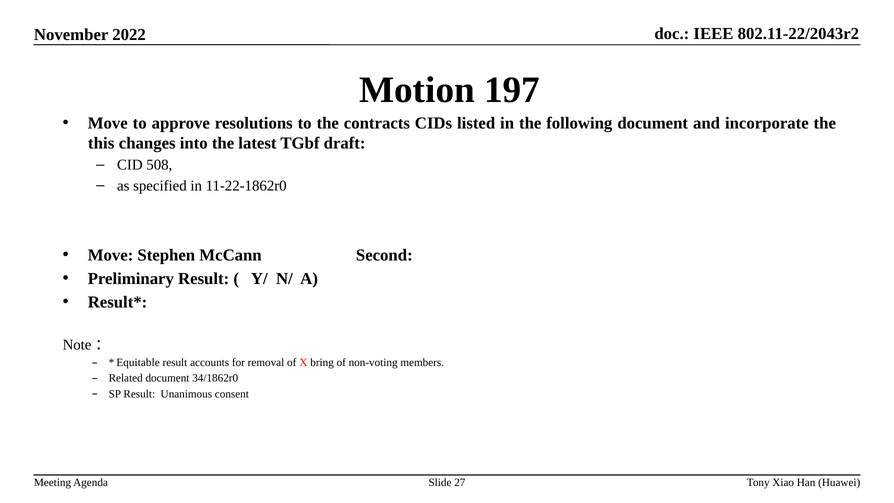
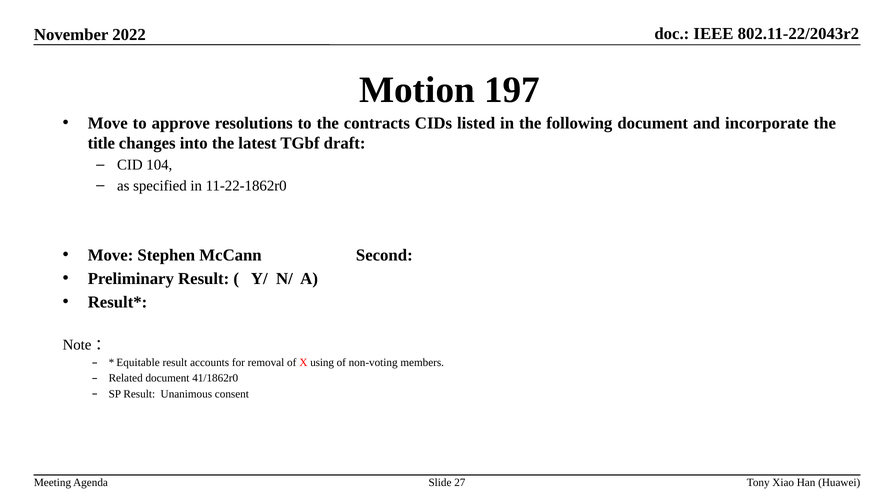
this: this -> title
508: 508 -> 104
bring: bring -> using
34/1862r0: 34/1862r0 -> 41/1862r0
